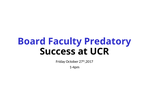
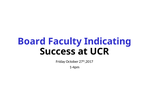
Predatory: Predatory -> Indicating
